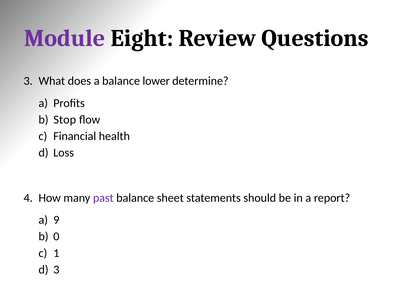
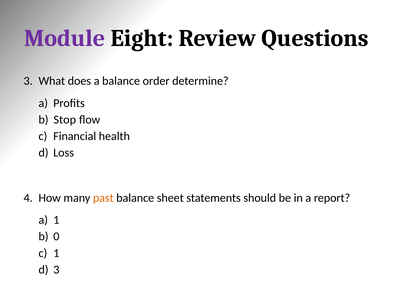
lower: lower -> order
past colour: purple -> orange
a 9: 9 -> 1
